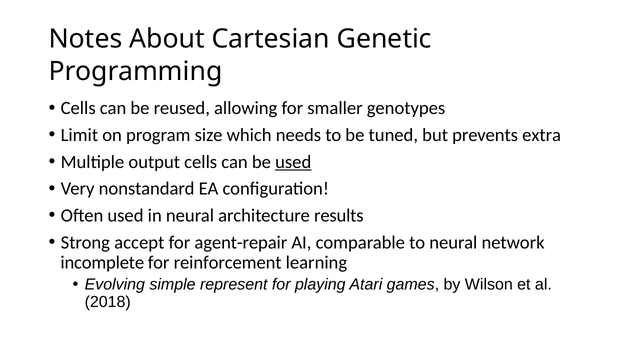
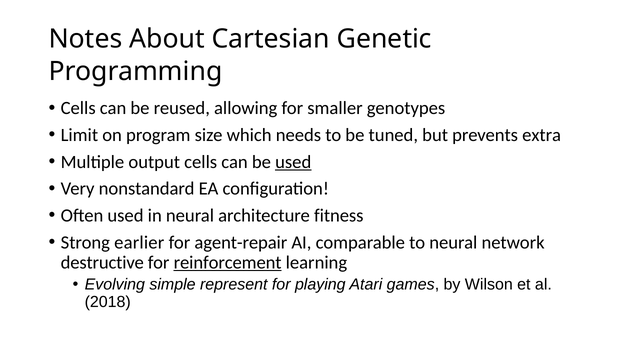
results: results -> fitness
accept: accept -> earlier
incomplete: incomplete -> destructive
reinforcement underline: none -> present
